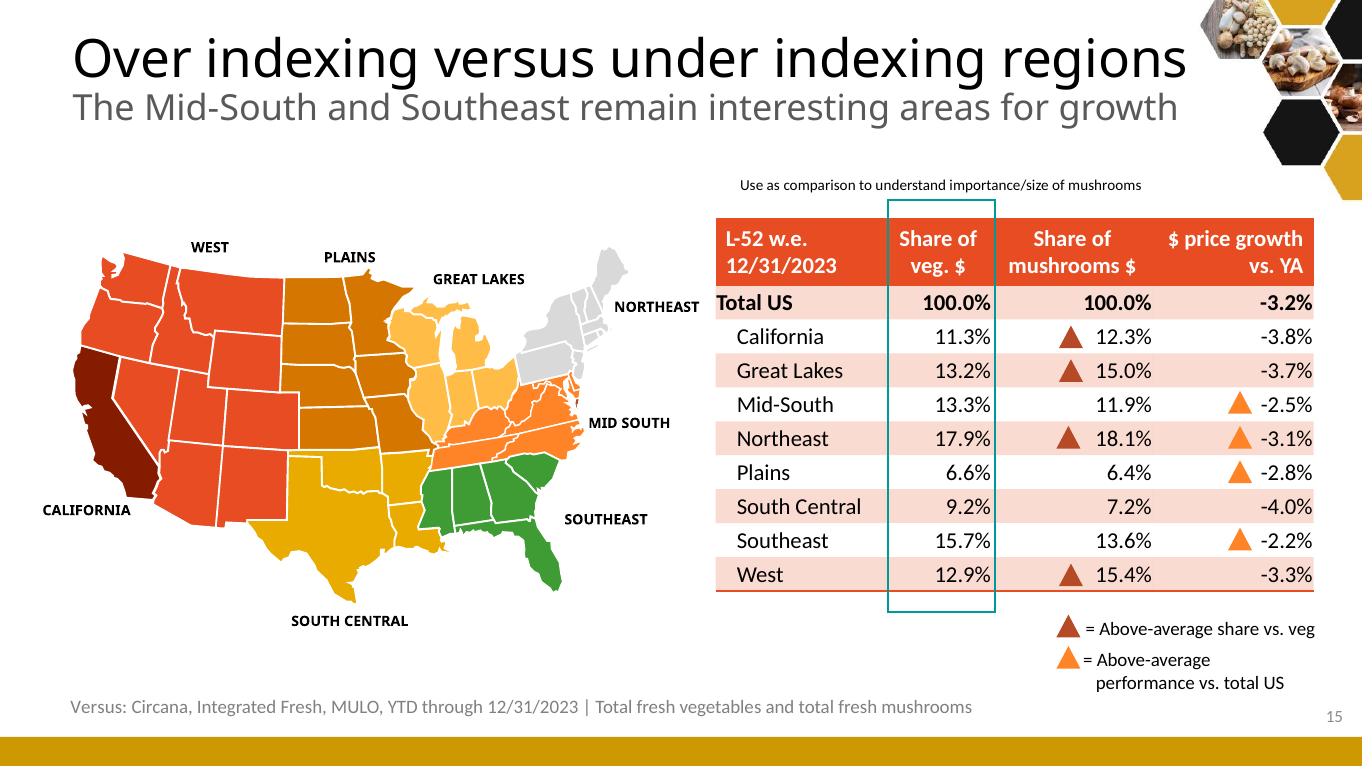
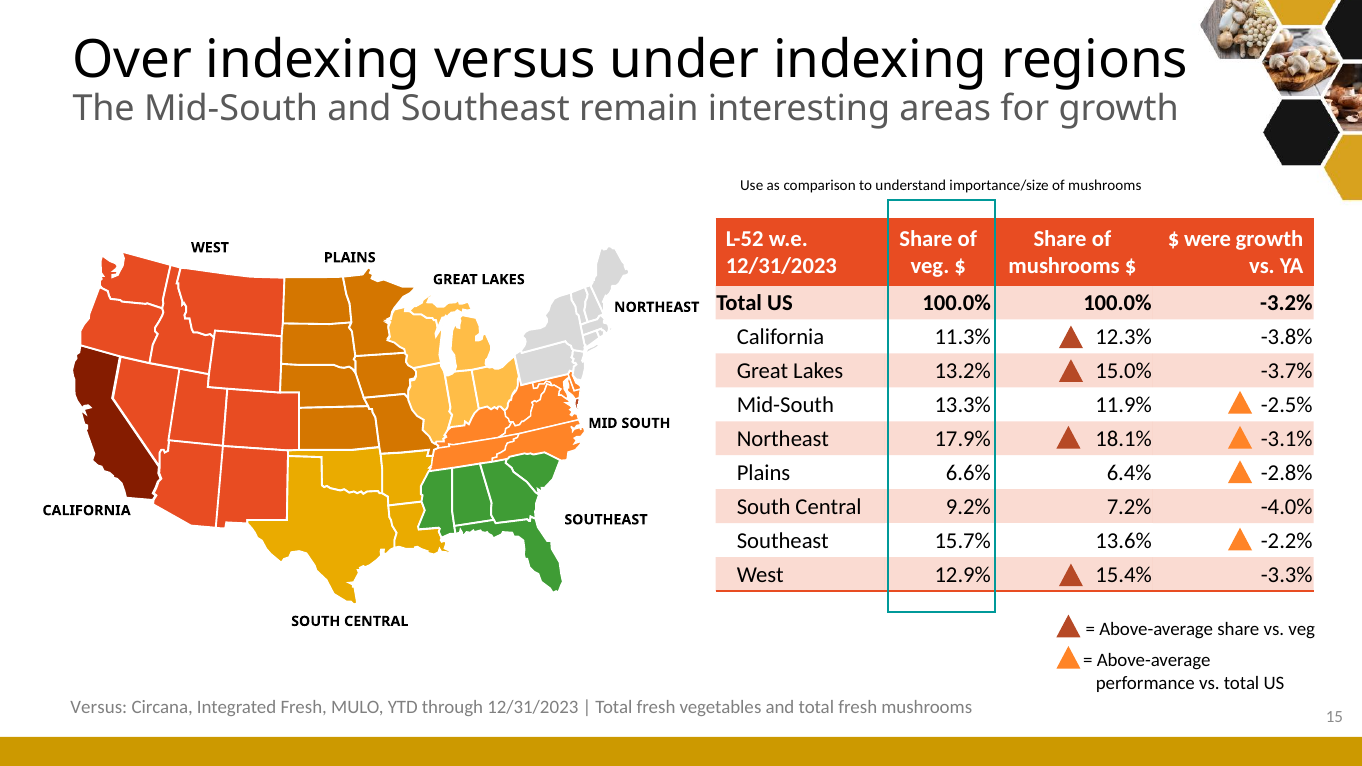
price: price -> were
